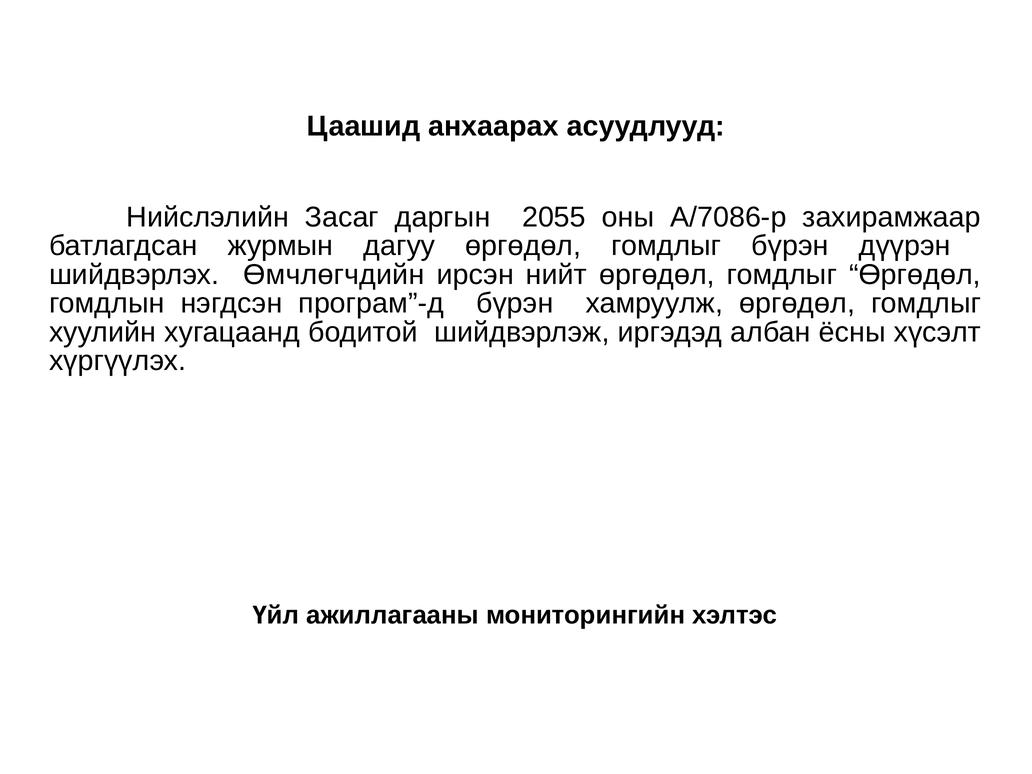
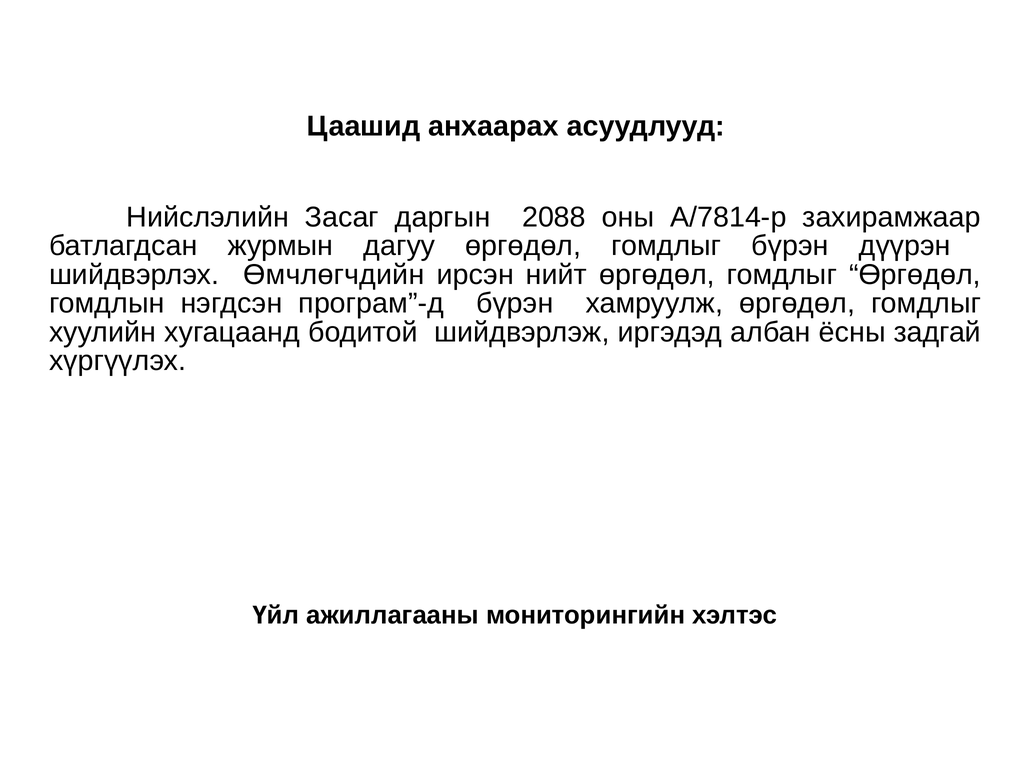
2055: 2055 -> 2088
А/7086-р: А/7086-р -> А/7814-р
хүсэлт: хүсэлт -> задгай
